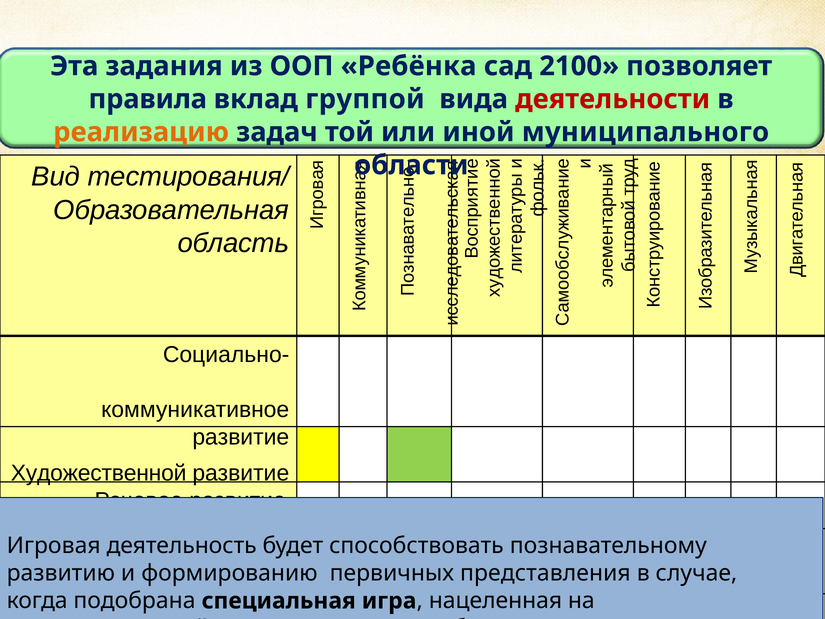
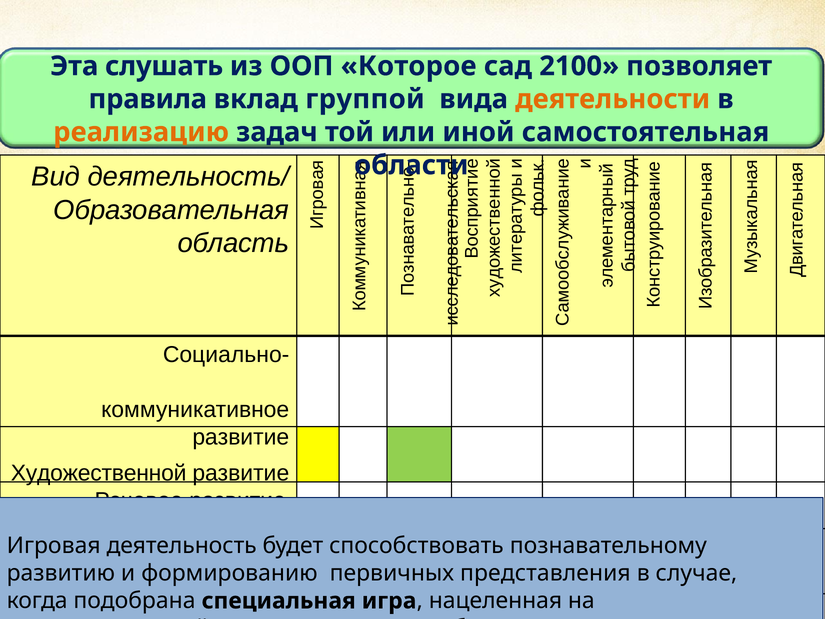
задания: задания -> слушать
Ребёнка: Ребёнка -> Которое
деятельности colour: red -> orange
муниципального: муниципального -> самостоятельная
тестирования/: тестирования/ -> деятельность/
